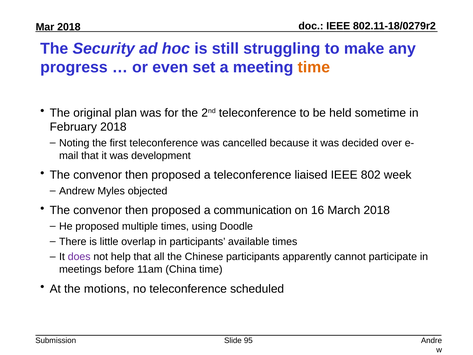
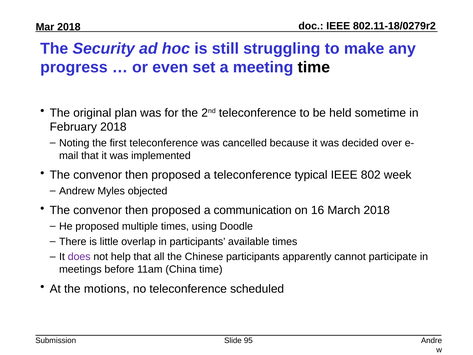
time at (314, 67) colour: orange -> black
development: development -> implemented
liaised: liaised -> typical
